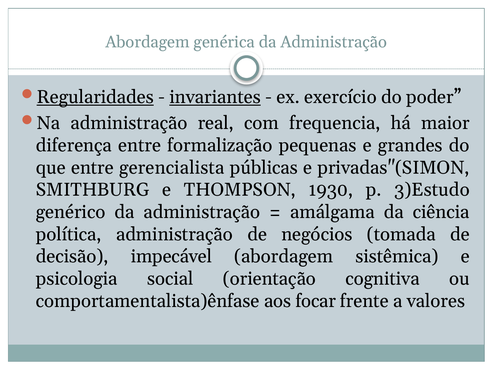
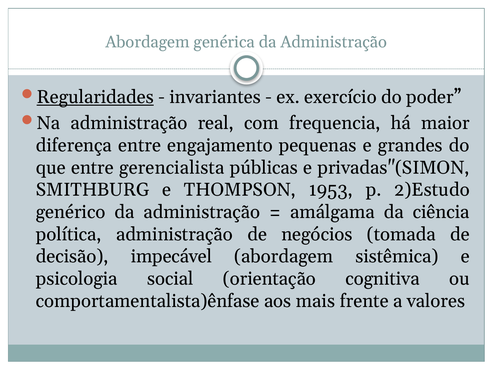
invariantes underline: present -> none
formalização: formalização -> engajamento
1930: 1930 -> 1953
3)Estudo: 3)Estudo -> 2)Estudo
focar: focar -> mais
